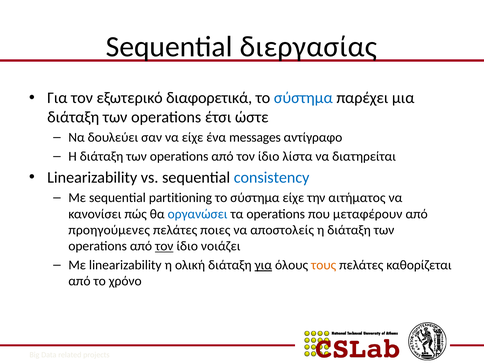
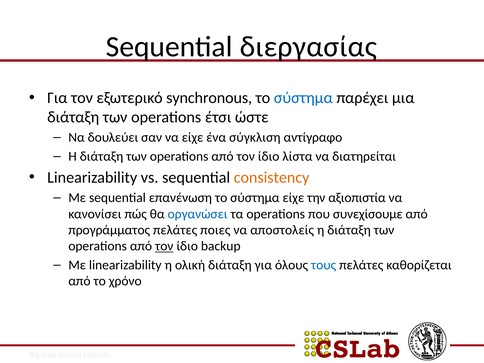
διαφορετικά: διαφορετικά -> synchronous
messages: messages -> σύγκλιση
consistency colour: blue -> orange
partitioning: partitioning -> επανένωση
αιτήματος: αιτήματος -> αξιοπιστία
μεταφέρουν: μεταφέρουν -> συνεχίσουμε
προηγούμενες: προηγούμενες -> προγράμματος
νοιάζει: νοιάζει -> backup
για at (263, 265) underline: present -> none
τους colour: orange -> blue
